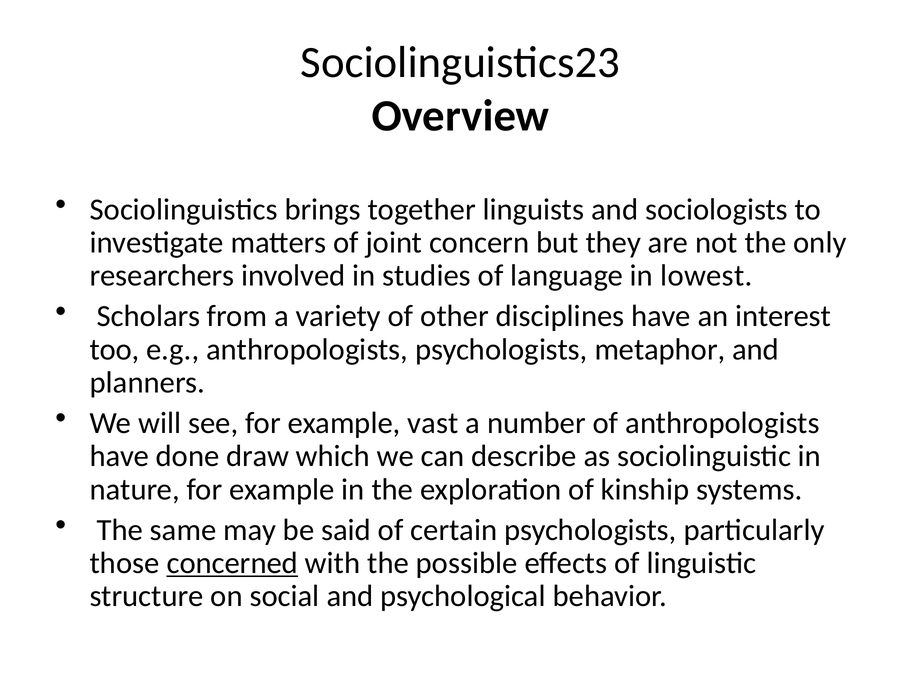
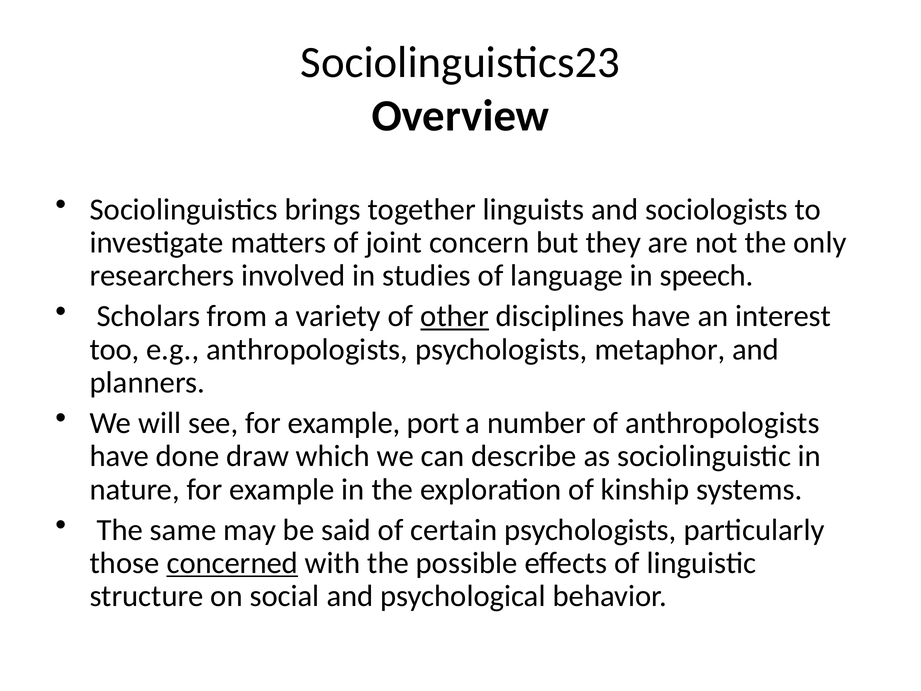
lowest: lowest -> speech
other underline: none -> present
vast: vast -> port
